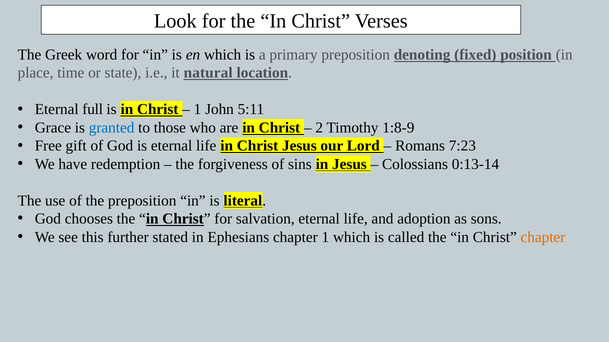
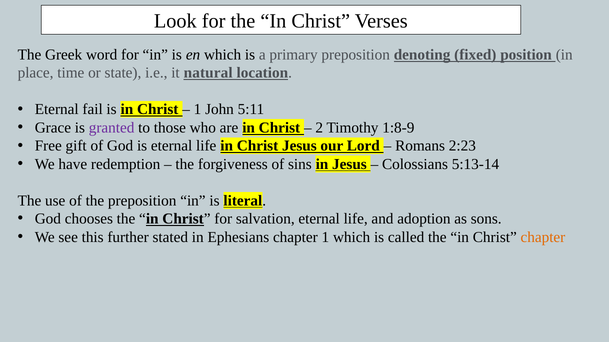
full: full -> fail
granted colour: blue -> purple
7:23: 7:23 -> 2:23
0:13-14: 0:13-14 -> 5:13-14
